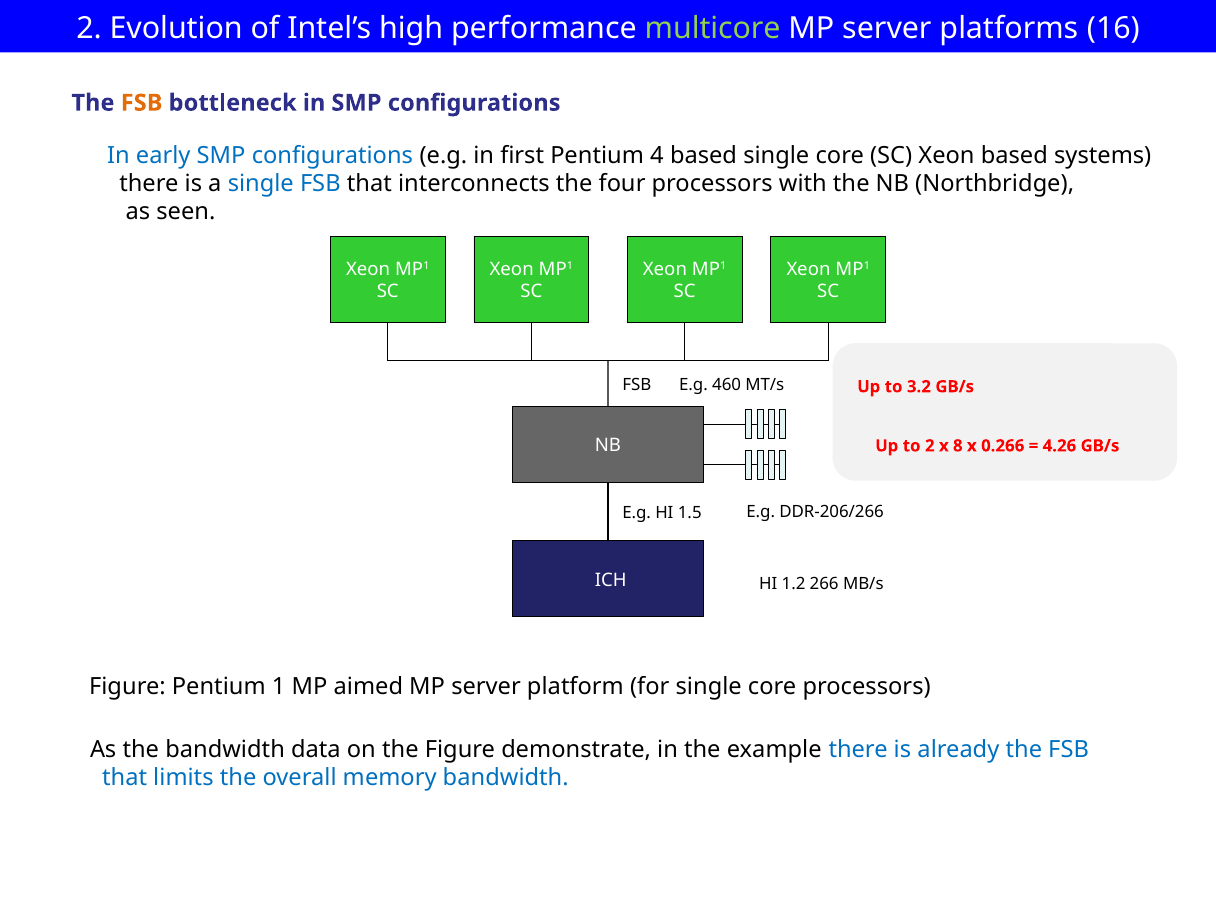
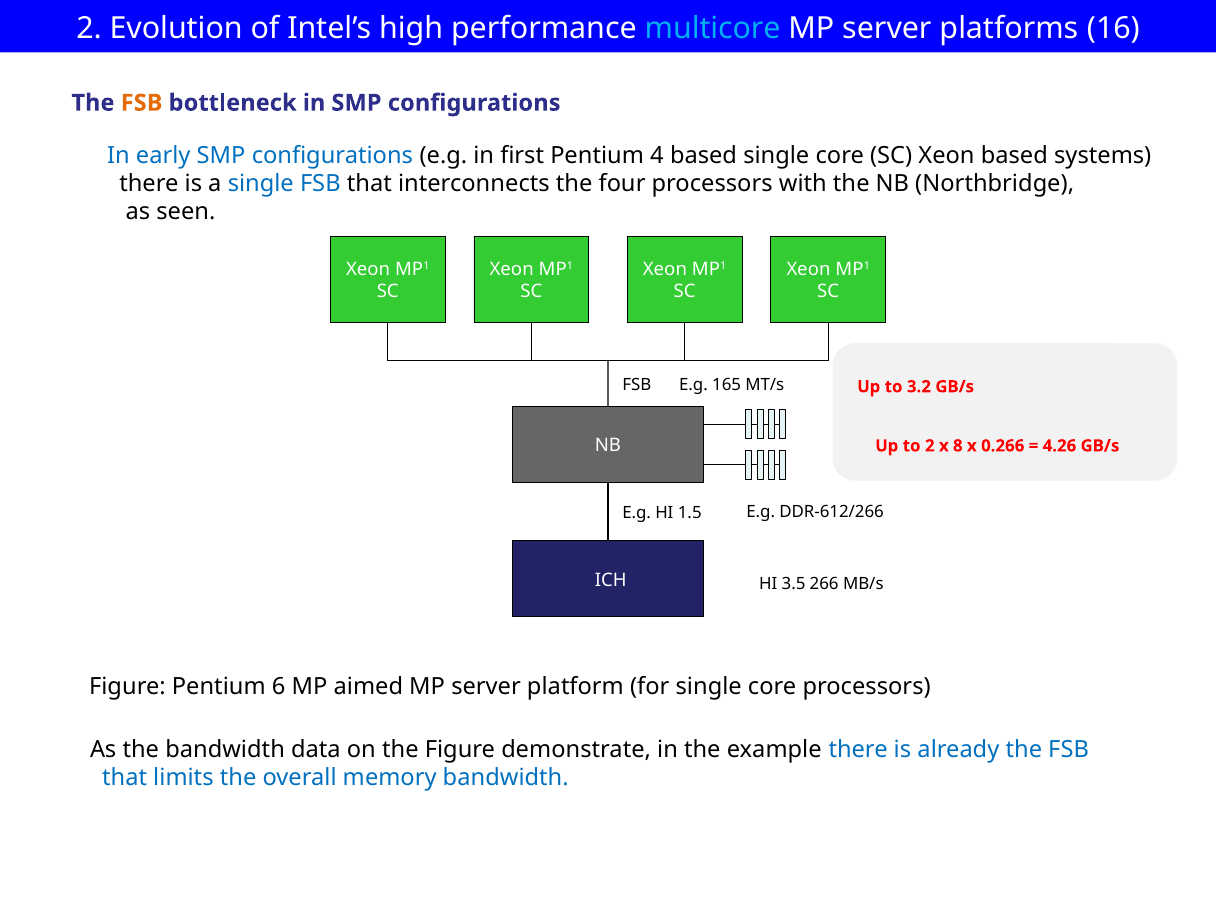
multicore colour: light green -> light blue
460: 460 -> 165
DDR-206/266: DDR-206/266 -> DDR-612/266
1.2: 1.2 -> 3.5
1: 1 -> 6
